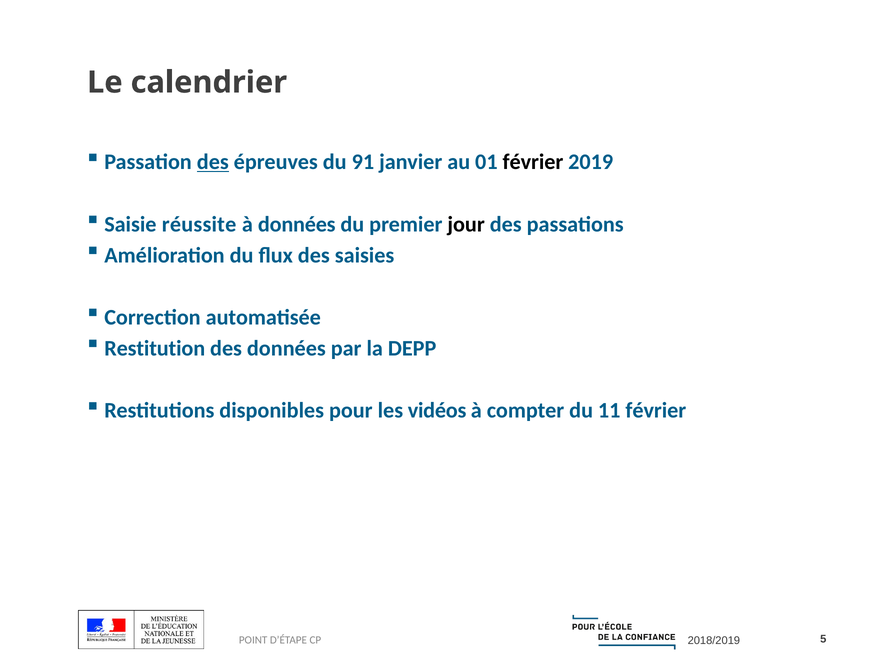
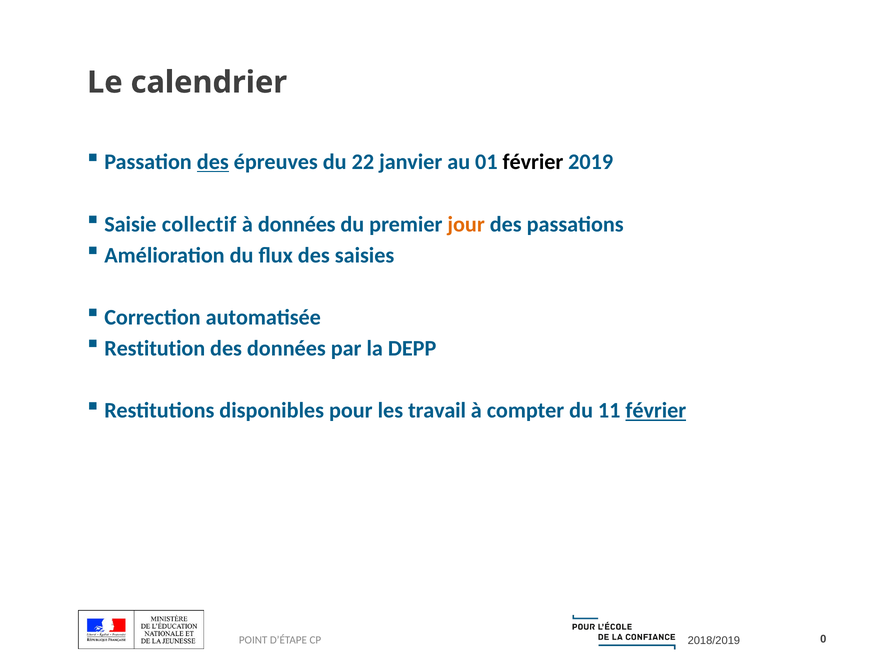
91: 91 -> 22
réussite: réussite -> collectif
jour colour: black -> orange
vidéos: vidéos -> travail
février at (656, 411) underline: none -> present
5: 5 -> 0
